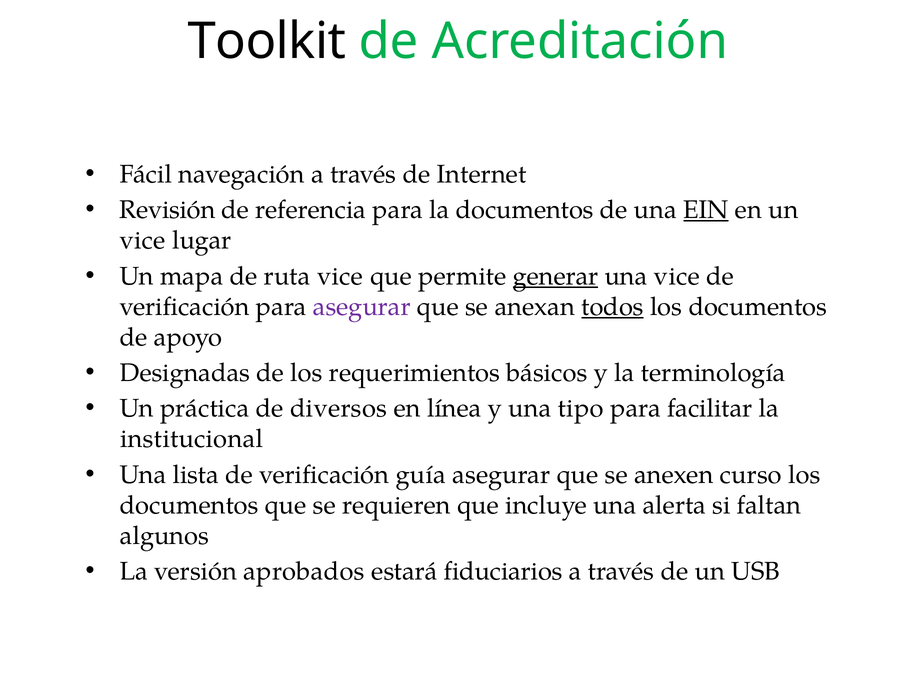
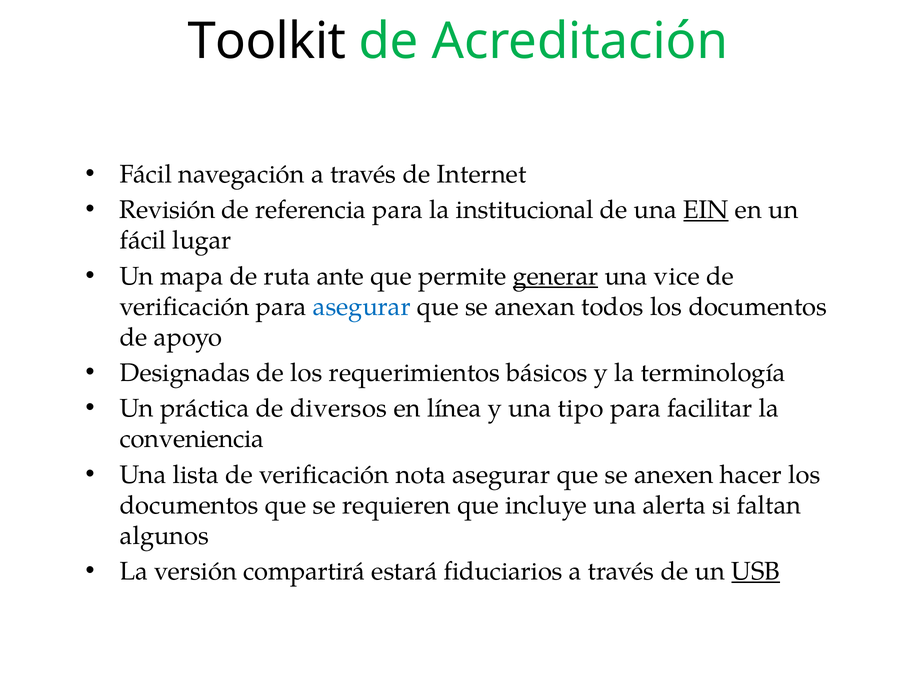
la documentos: documentos -> institucional
vice at (143, 240): vice -> fácil
ruta vice: vice -> ante
asegurar at (362, 307) colour: purple -> blue
todos underline: present -> none
institucional: institucional -> conveniencia
guía: guía -> nota
curso: curso -> hacer
aprobados: aprobados -> compartirá
USB underline: none -> present
